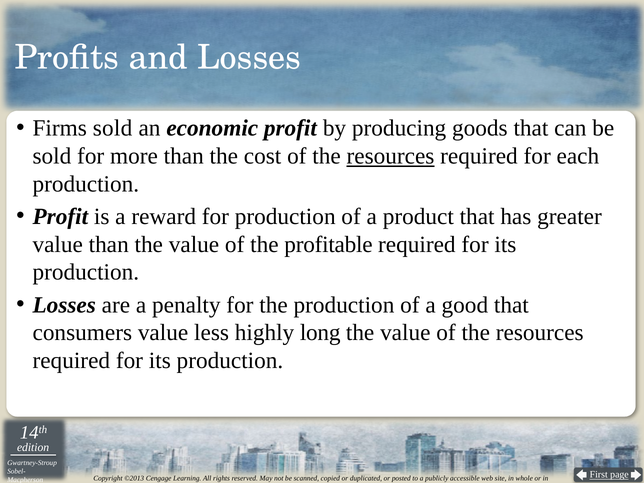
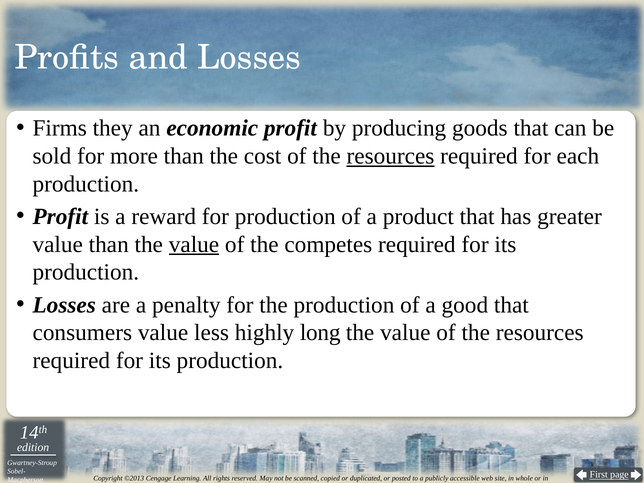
Firms sold: sold -> they
value at (194, 244) underline: none -> present
profitable: profitable -> competes
